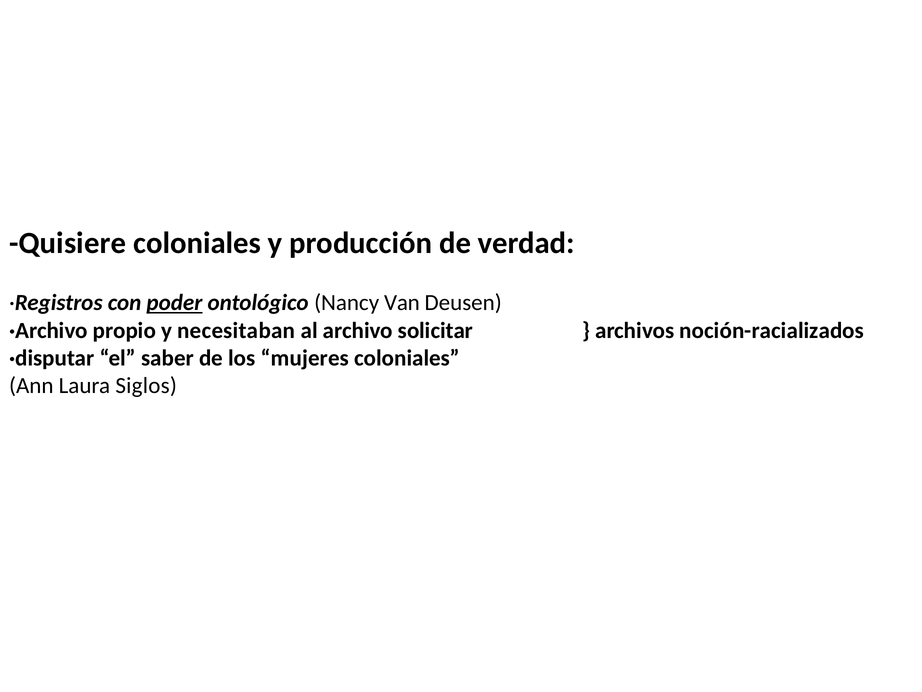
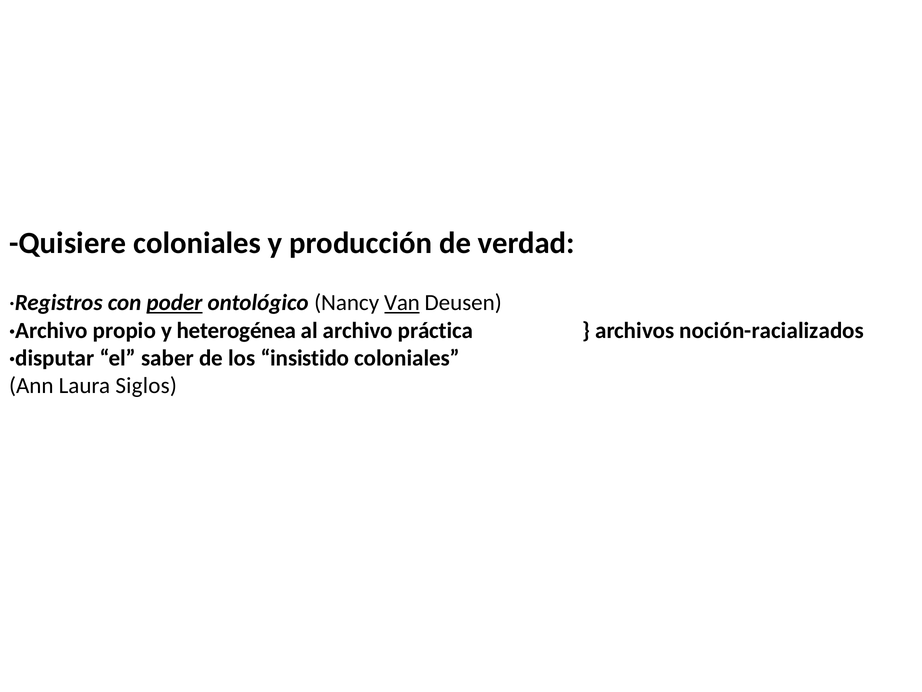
Van underline: none -> present
necesitaban: necesitaban -> heterogénea
solicitar: solicitar -> práctica
mujeres: mujeres -> insistido
